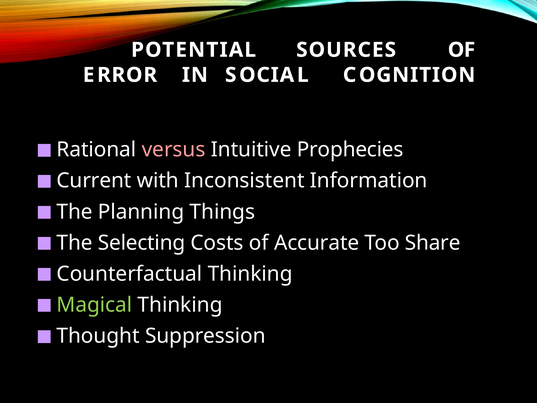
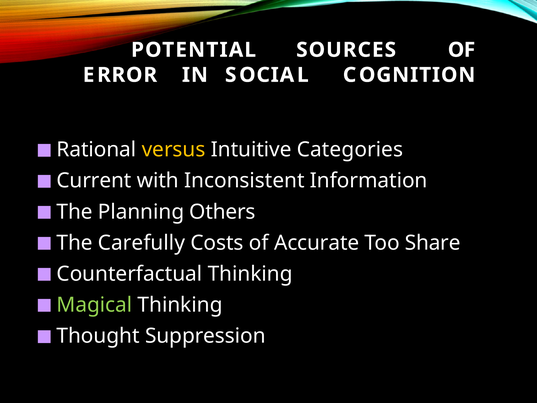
versus colour: pink -> yellow
Prophecies: Prophecies -> Categories
Things: Things -> Others
Selecting: Selecting -> Carefully
